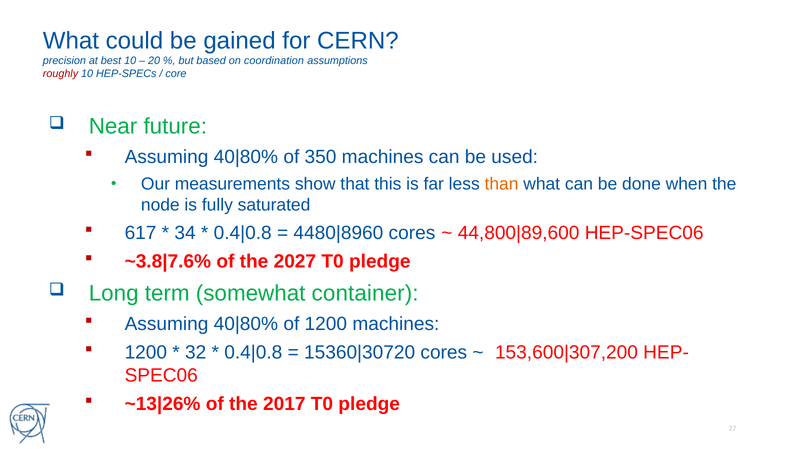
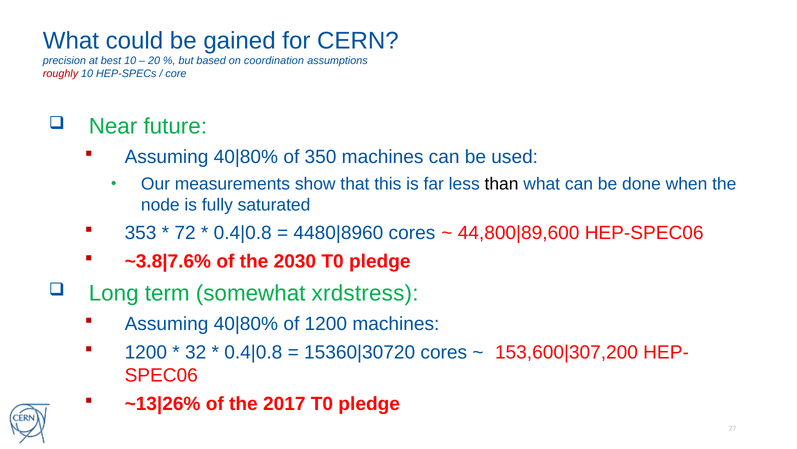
than colour: orange -> black
617: 617 -> 353
34: 34 -> 72
2027: 2027 -> 2030
container: container -> xrdstress
